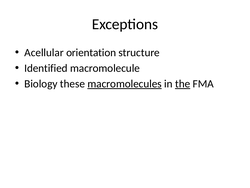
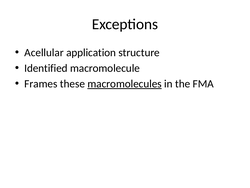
orientation: orientation -> application
Biology: Biology -> Frames
the underline: present -> none
